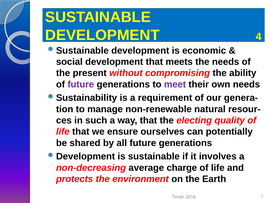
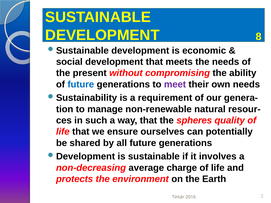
4: 4 -> 8
future at (81, 84) colour: purple -> blue
electing: electing -> spheres
